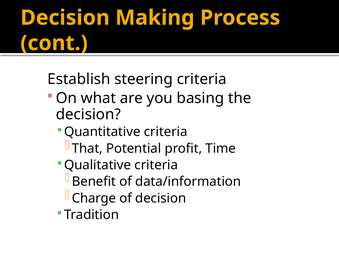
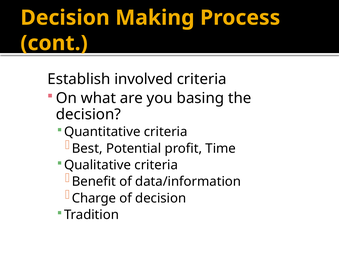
steering: steering -> involved
That: That -> Best
